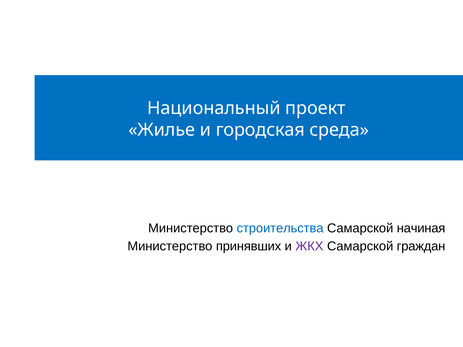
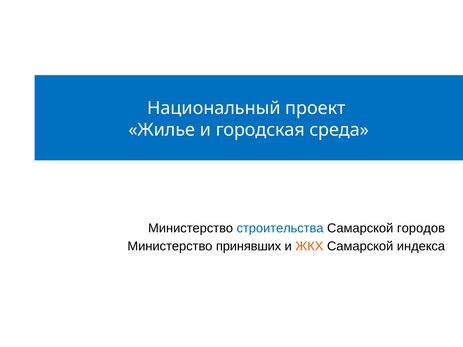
начиная: начиная -> городов
ЖКХ colour: purple -> orange
граждан: граждан -> индекса
